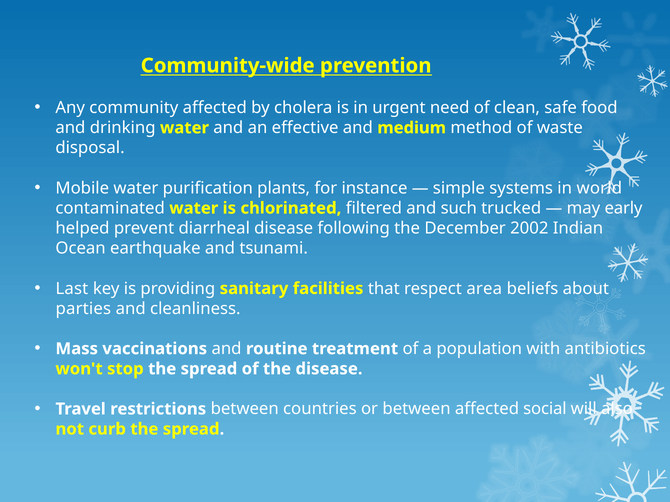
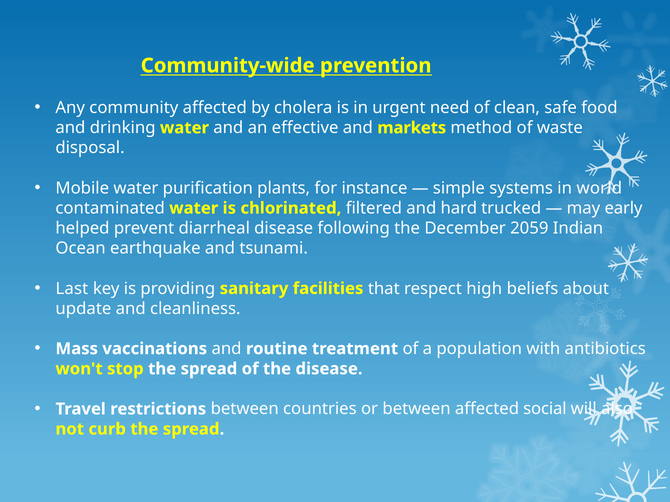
medium: medium -> markets
such: such -> hard
2002: 2002 -> 2059
area: area -> high
parties: parties -> update
